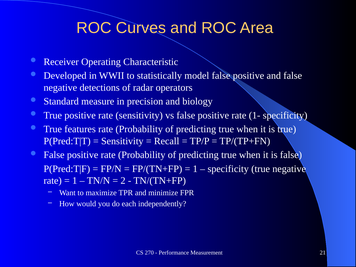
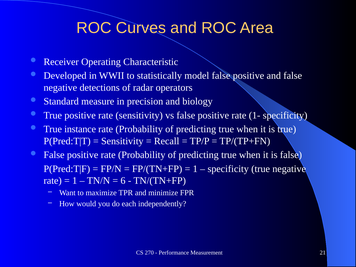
features: features -> instance
2: 2 -> 6
